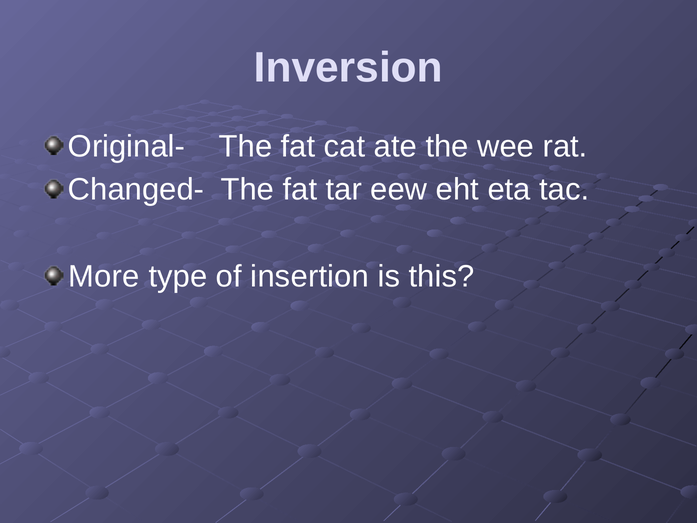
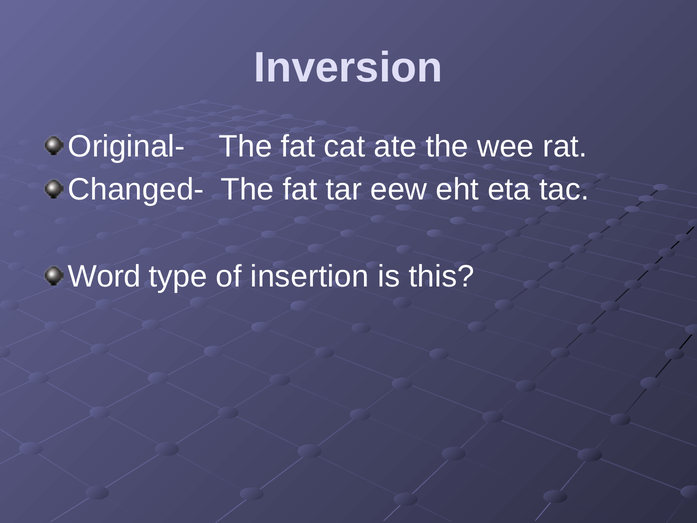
More: More -> Word
